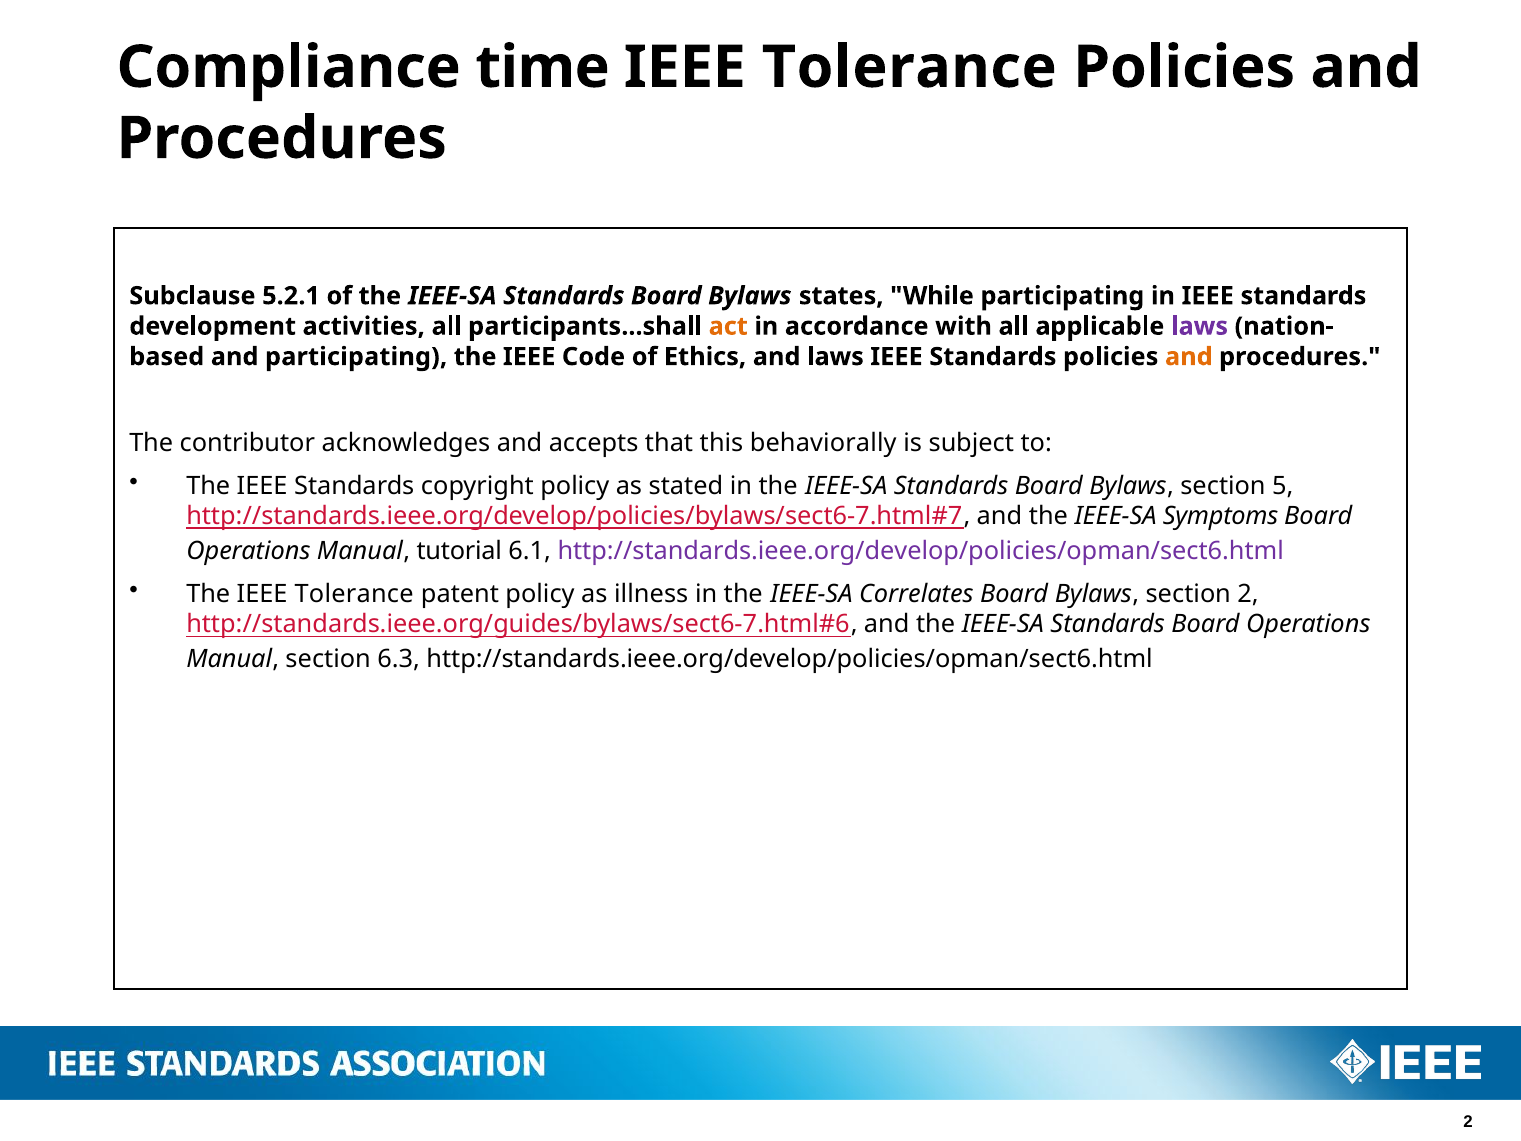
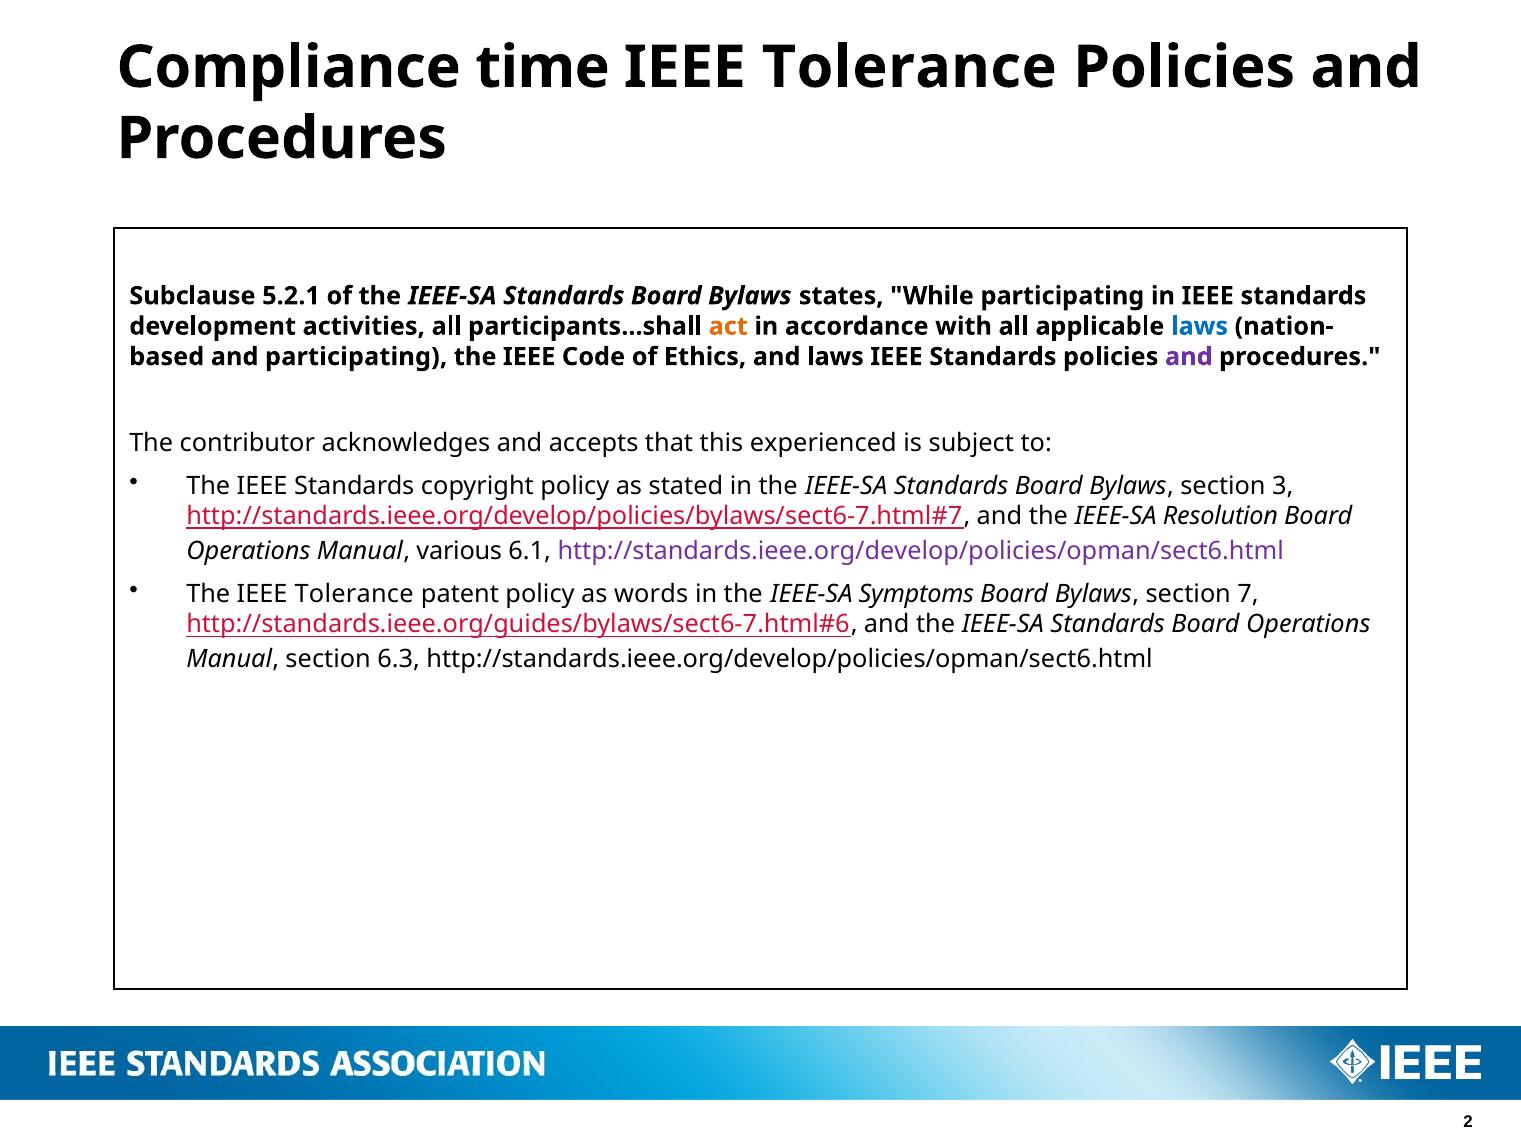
laws at (1200, 326) colour: purple -> blue
and at (1189, 357) colour: orange -> purple
behaviorally: behaviorally -> experienced
5: 5 -> 3
Symptoms: Symptoms -> Resolution
tutorial: tutorial -> various
illness: illness -> words
Correlates: Correlates -> Symptoms
section 2: 2 -> 7
